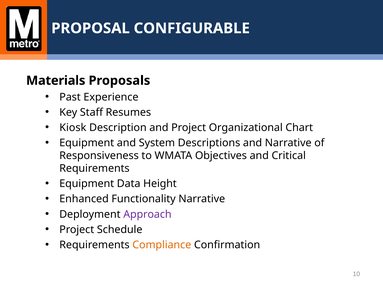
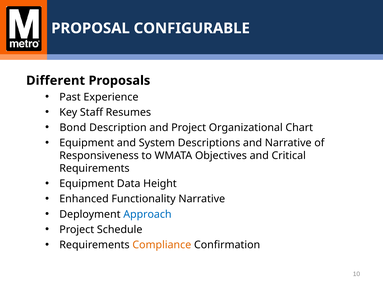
Materials: Materials -> Different
Kiosk: Kiosk -> Bond
Approach colour: purple -> blue
